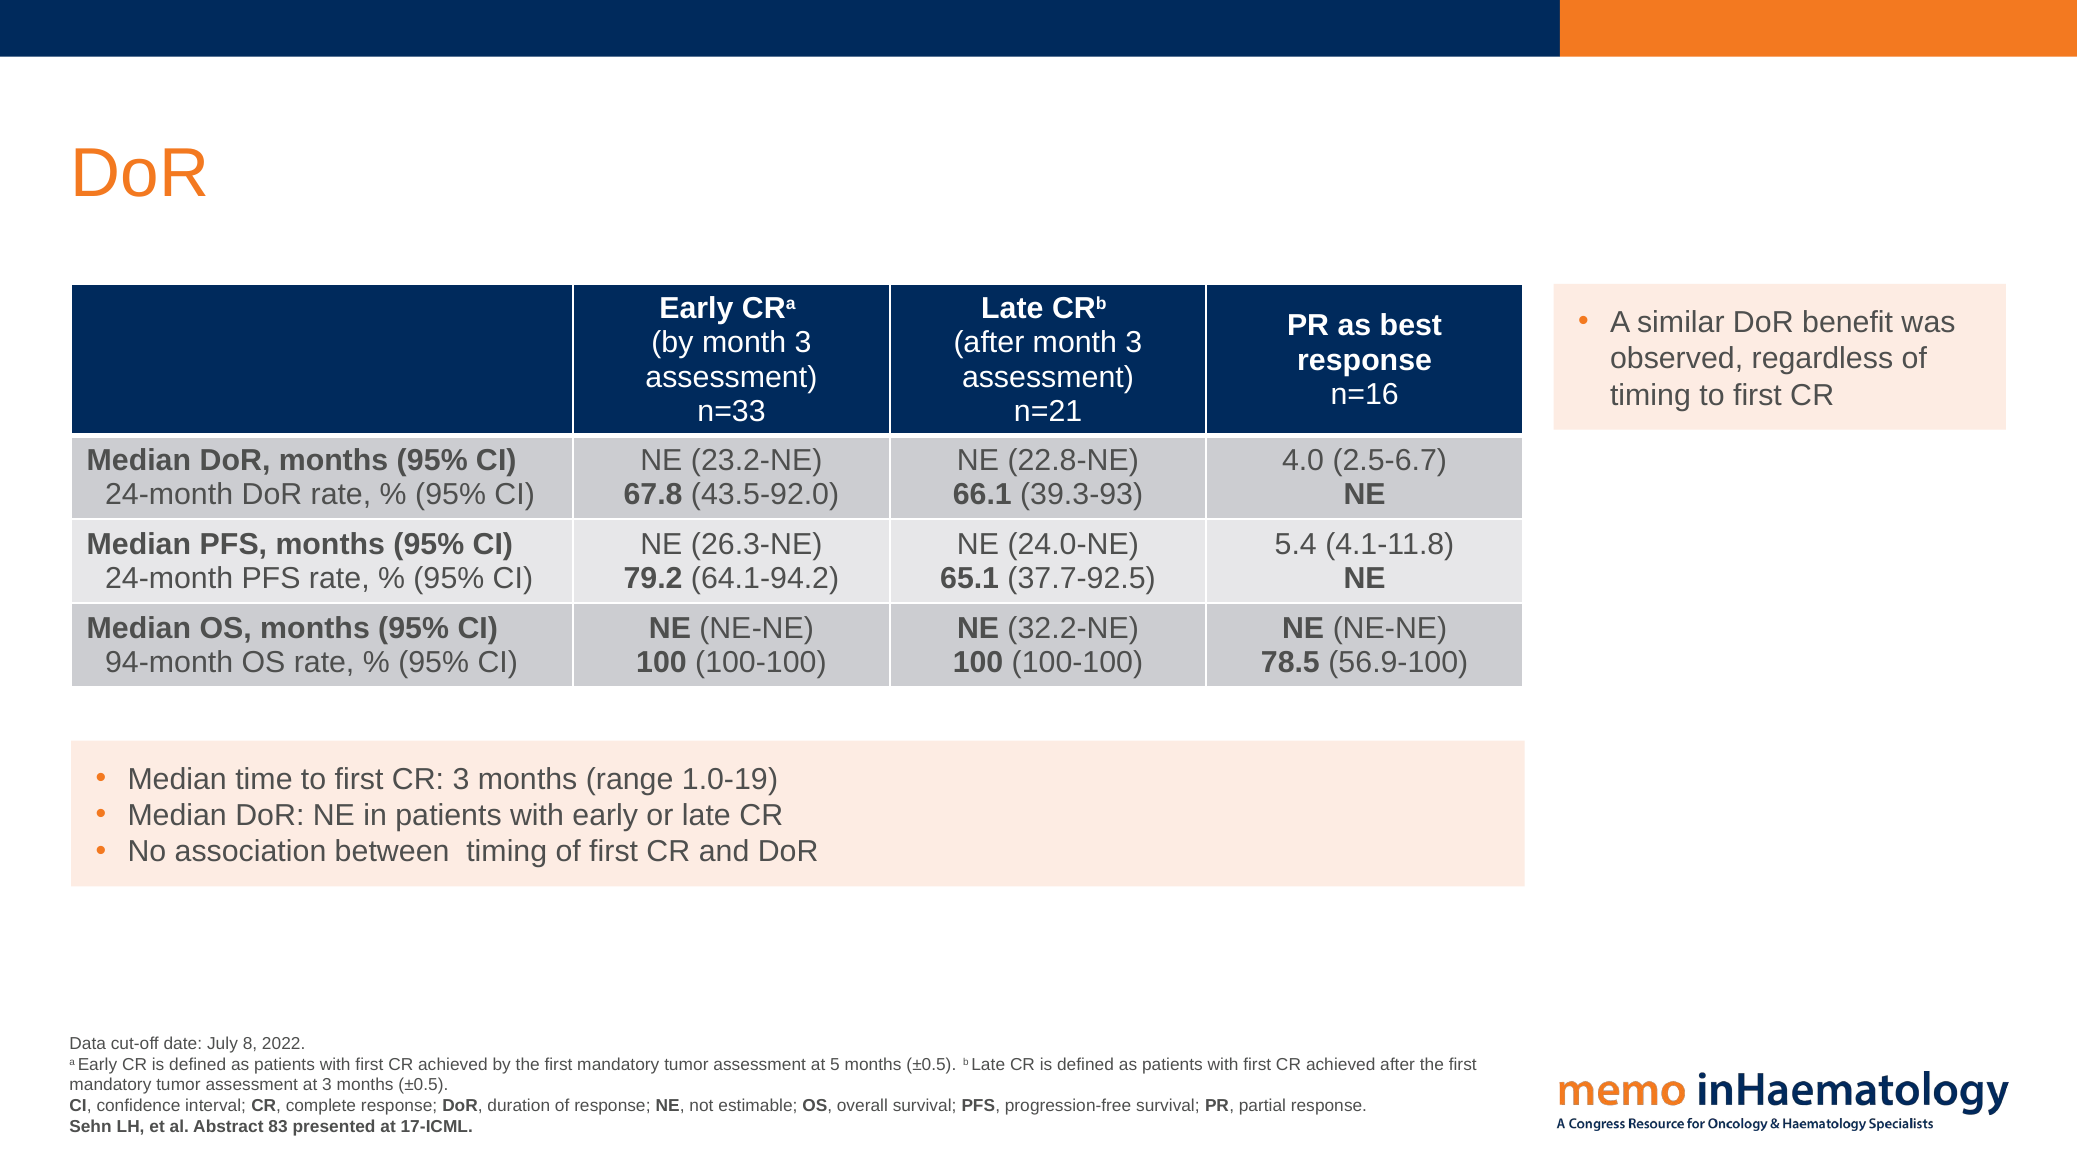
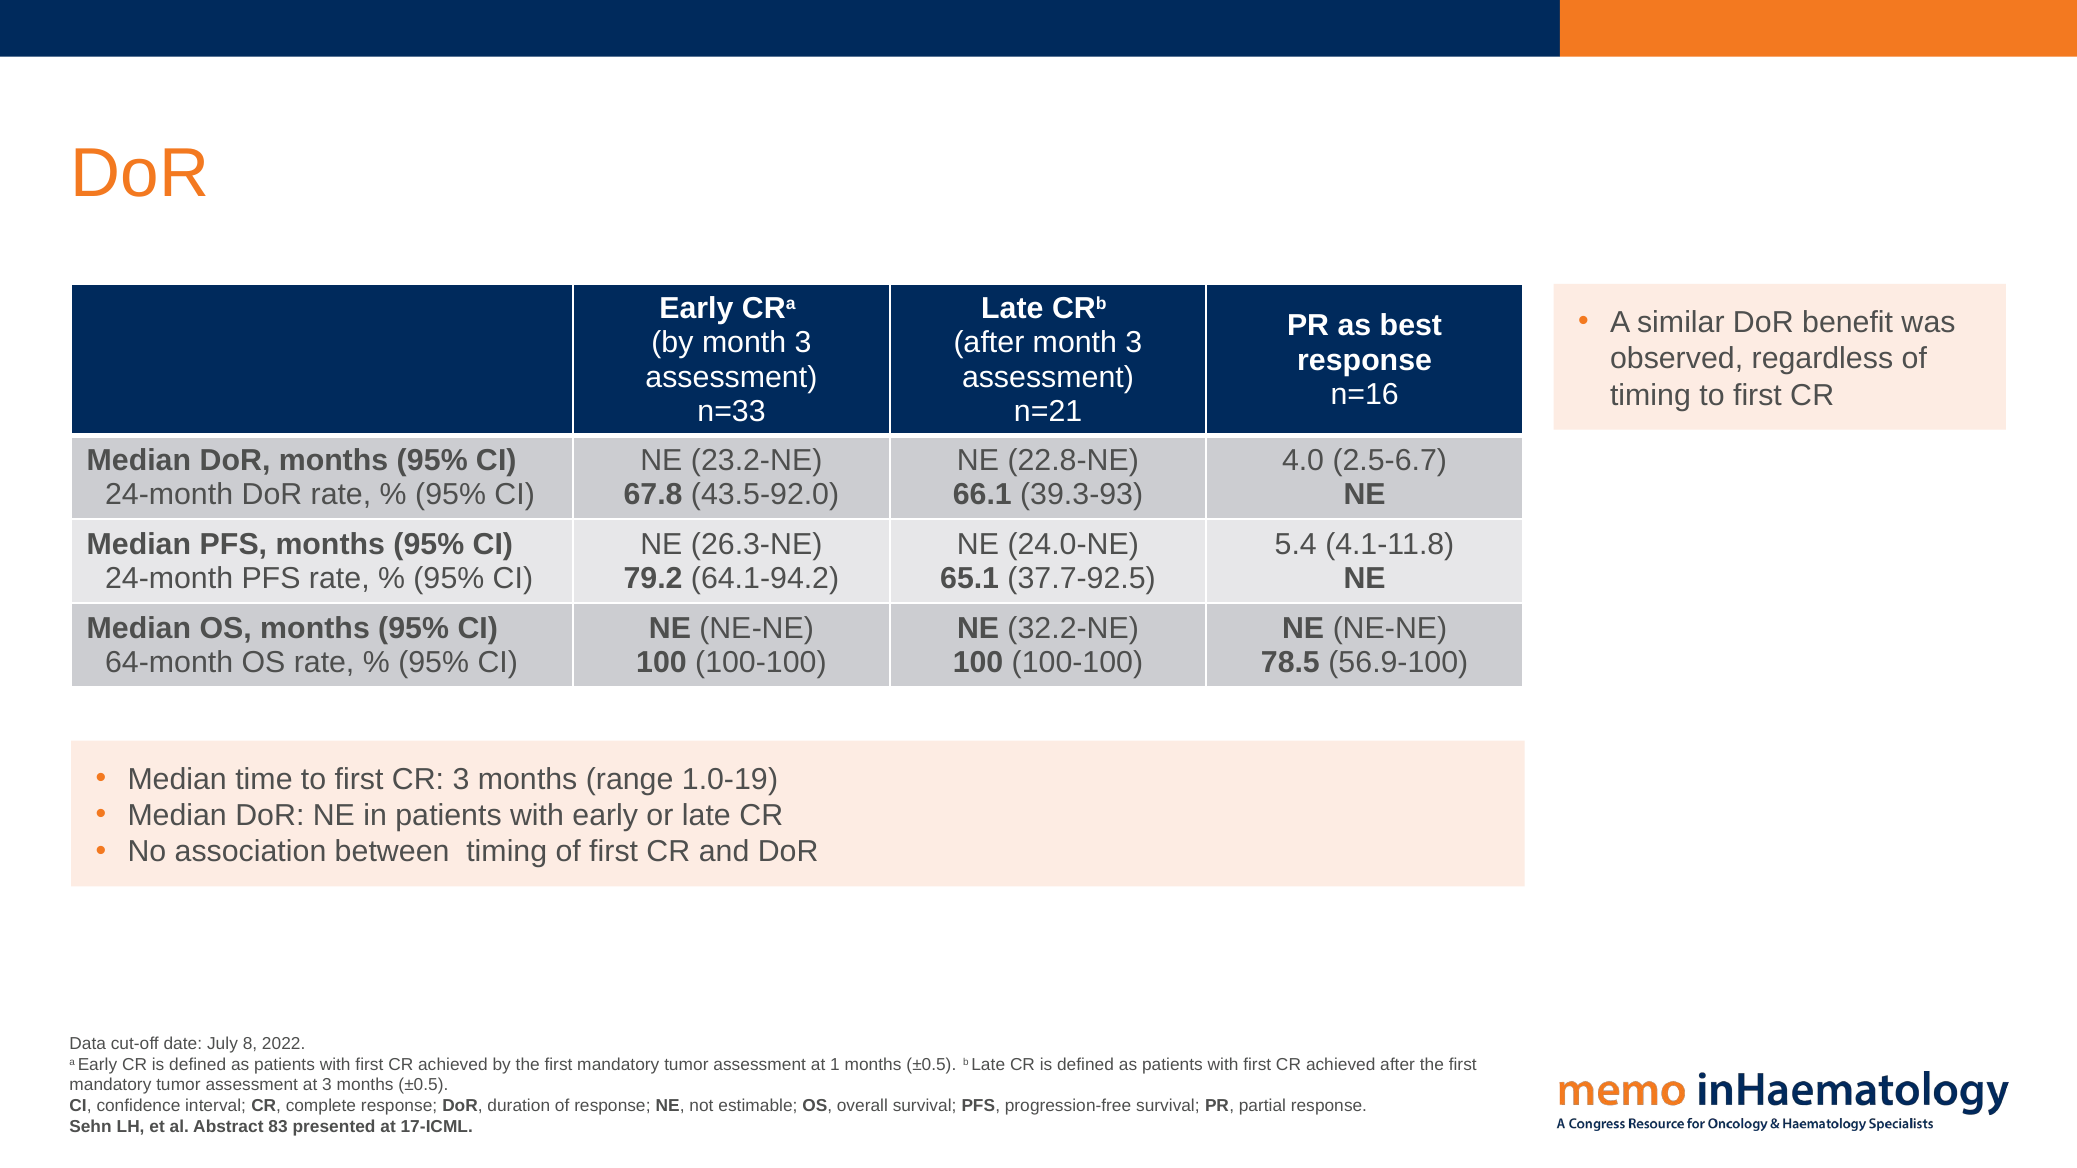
94-month: 94-month -> 64-month
5: 5 -> 1
